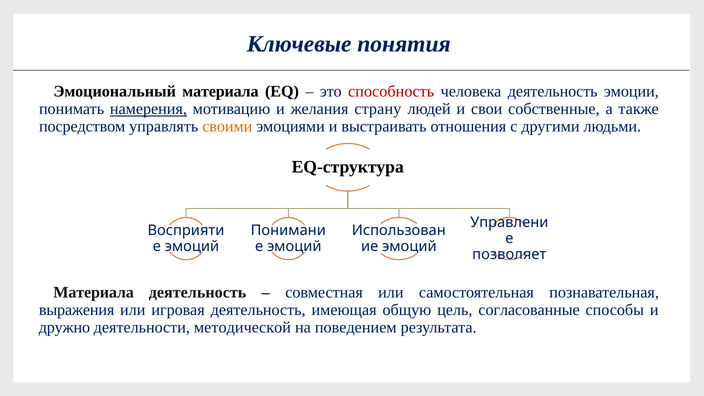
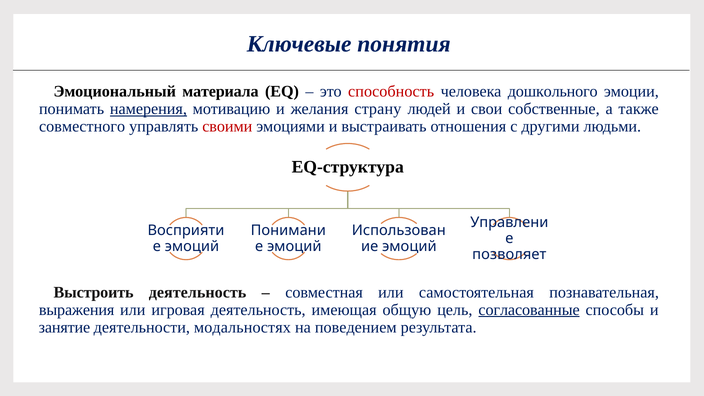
человека деятельность: деятельность -> дошкольного
посредством: посредством -> совместного
своими colour: orange -> red
Материала at (94, 292): Материала -> Выстроить
согласованные underline: none -> present
дружно: дружно -> занятие
методической: методической -> модальностях
